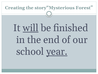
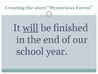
year underline: present -> none
